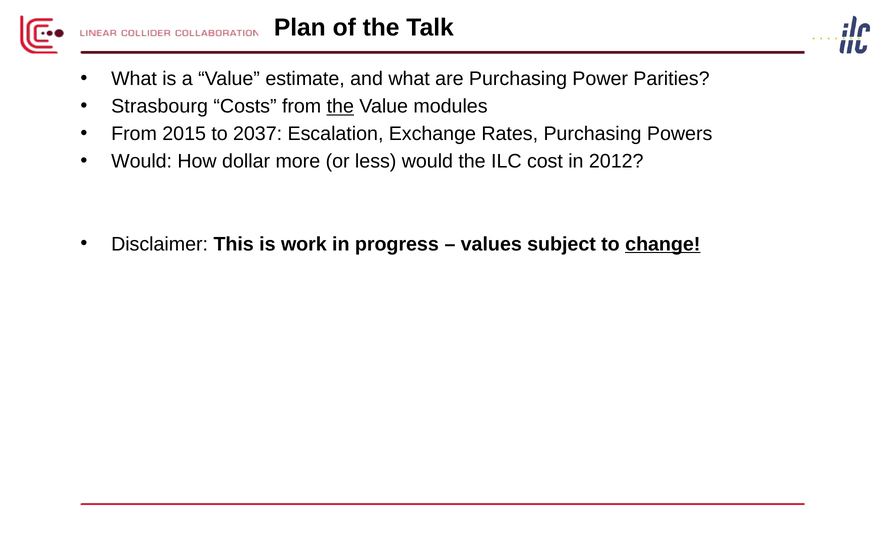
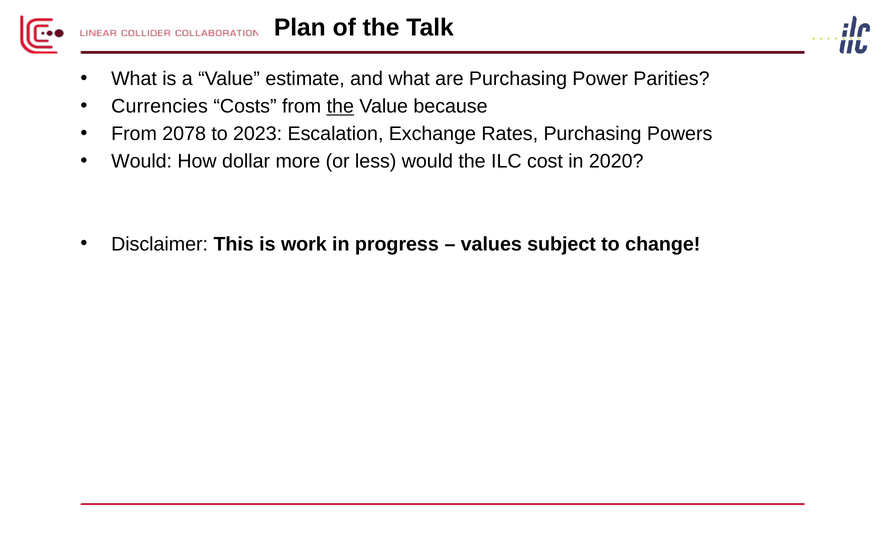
Strasbourg: Strasbourg -> Currencies
modules: modules -> because
2015: 2015 -> 2078
2037: 2037 -> 2023
2012: 2012 -> 2020
change underline: present -> none
